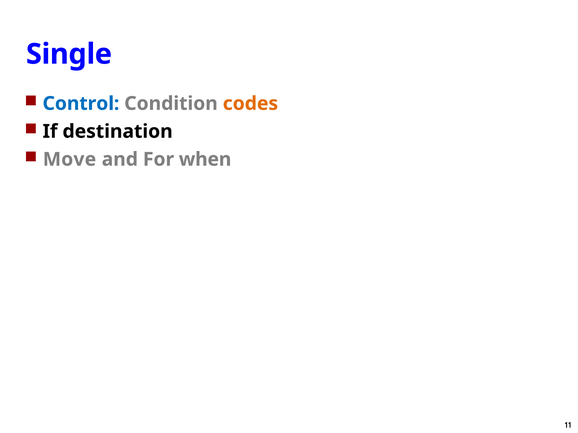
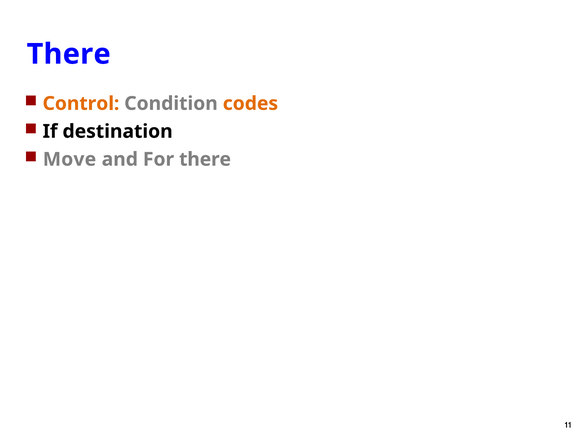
Single at (69, 54): Single -> There
Control colour: blue -> orange
For when: when -> there
